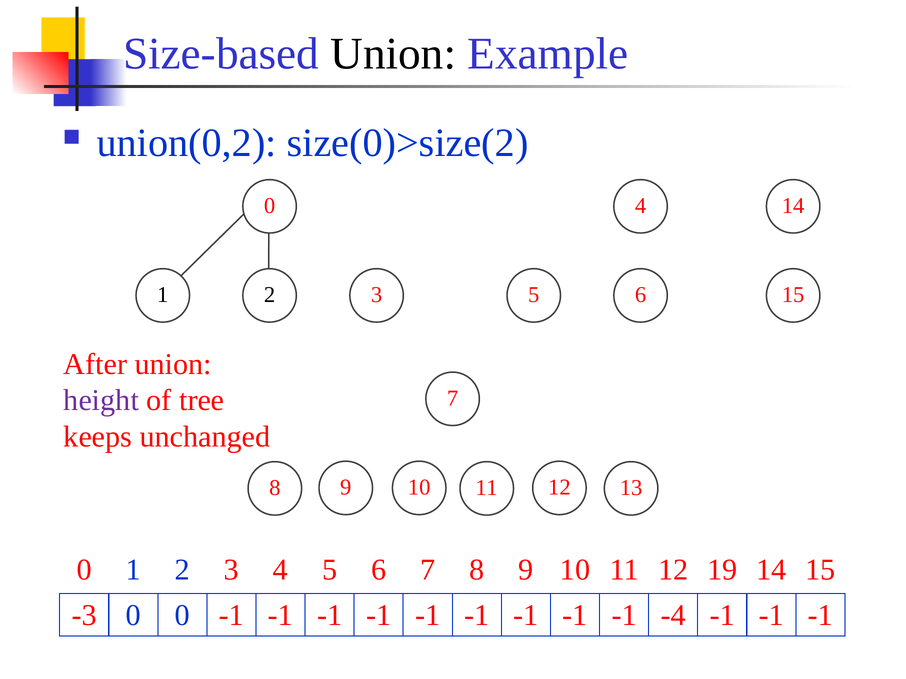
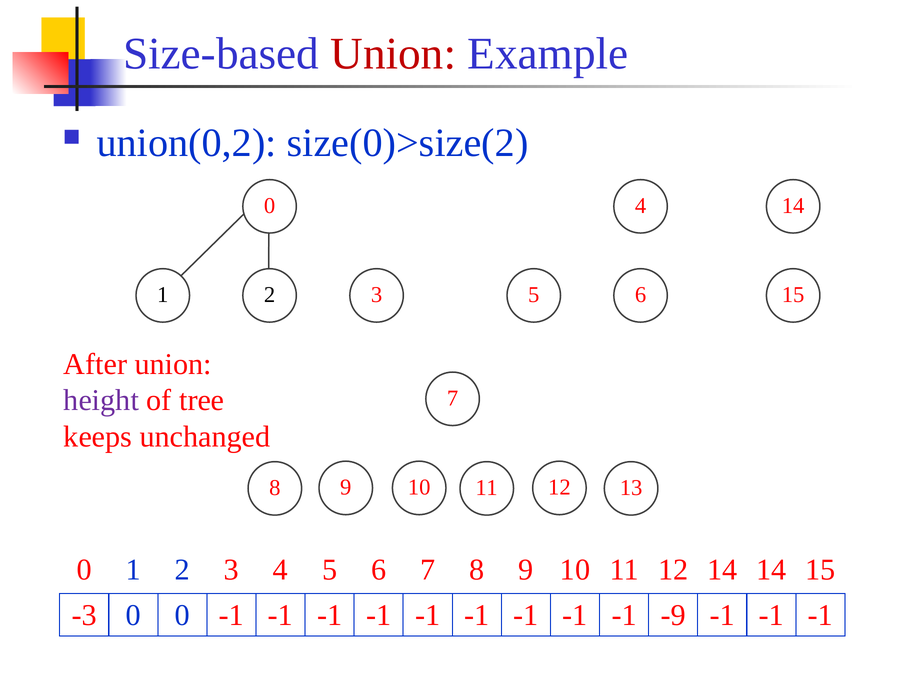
Union at (393, 54) colour: black -> red
12 19: 19 -> 14
-4: -4 -> -9
